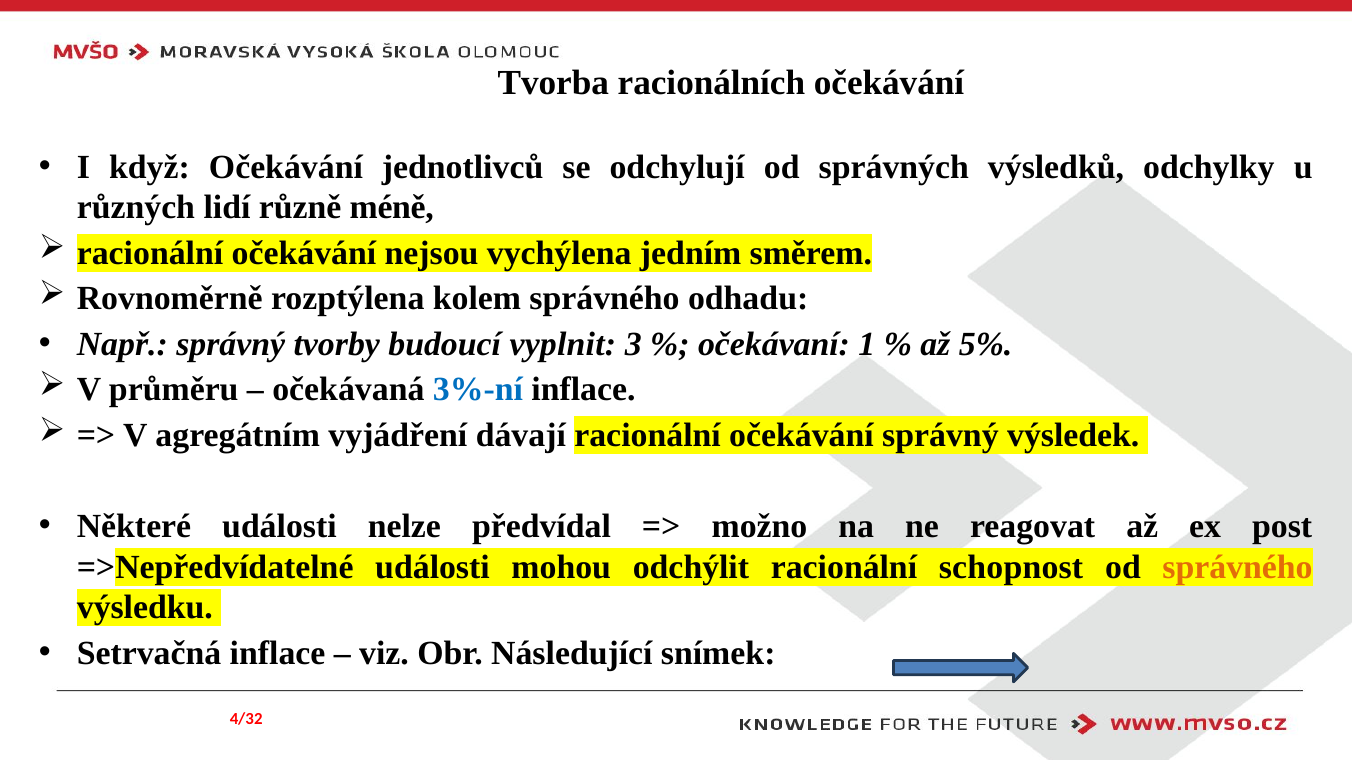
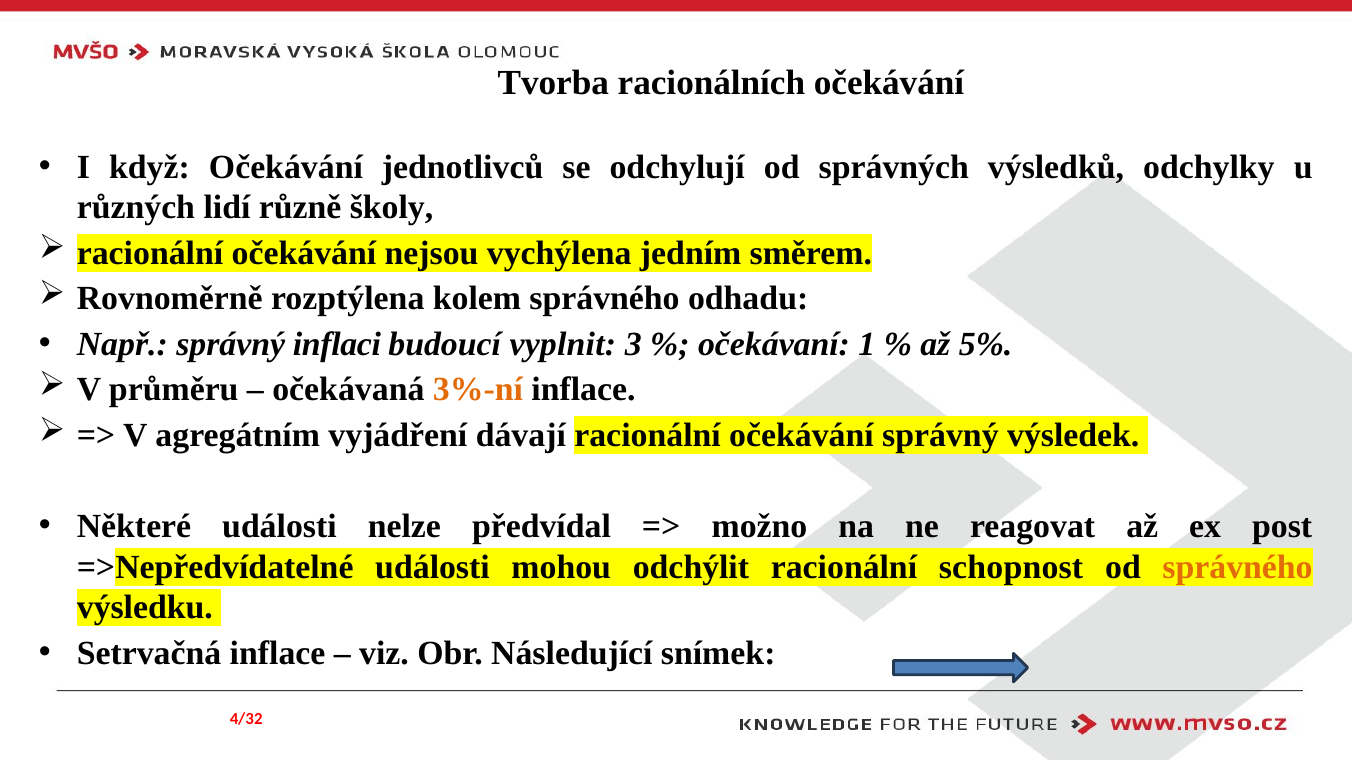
méně: méně -> školy
tvorby: tvorby -> inflaci
3%-ní colour: blue -> orange
